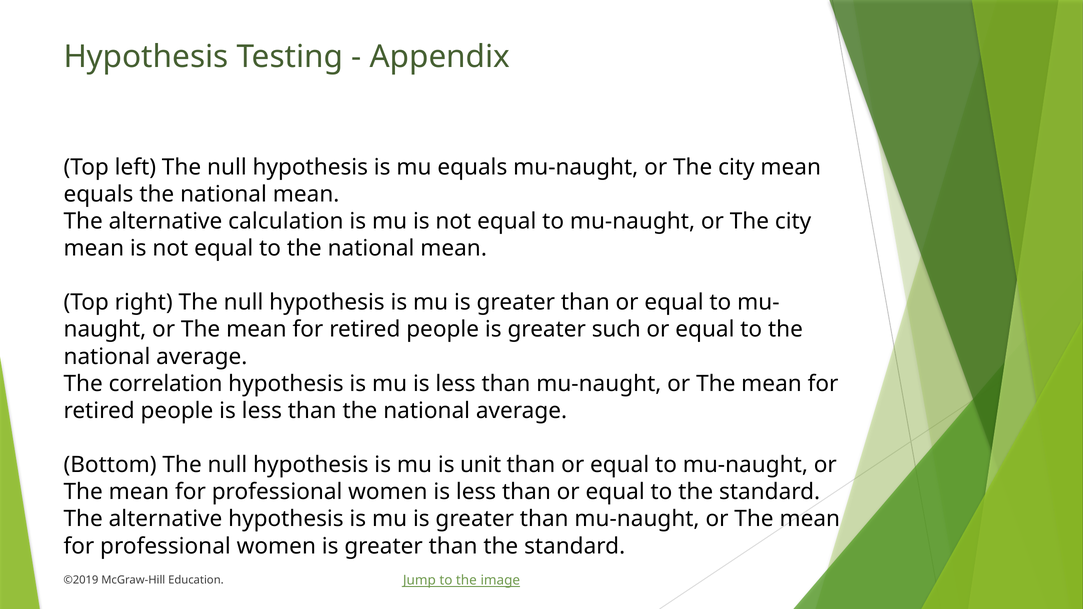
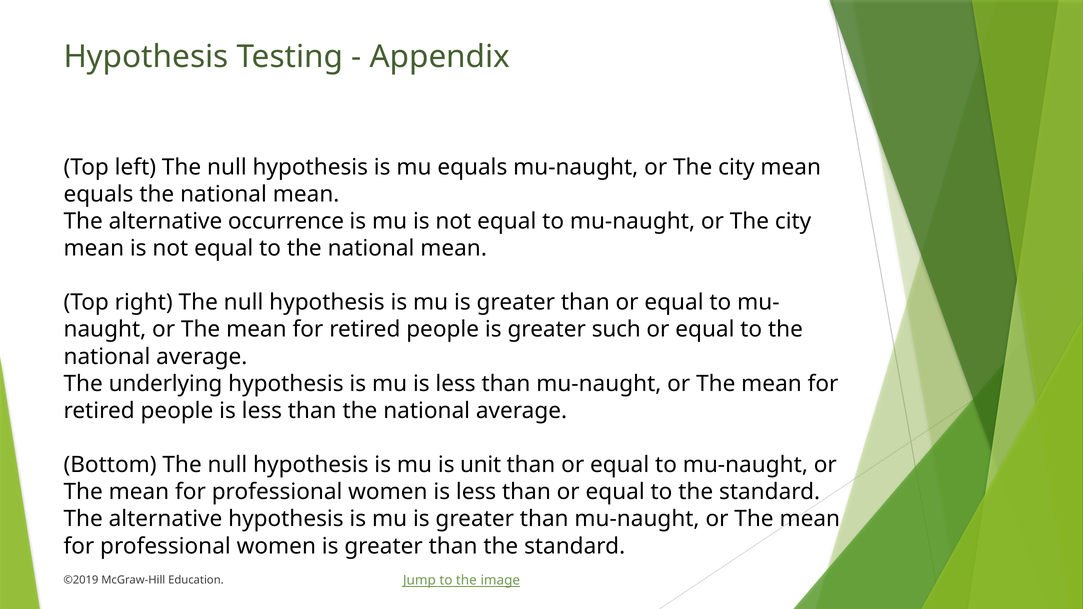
calculation: calculation -> occurrence
correlation: correlation -> underlying
